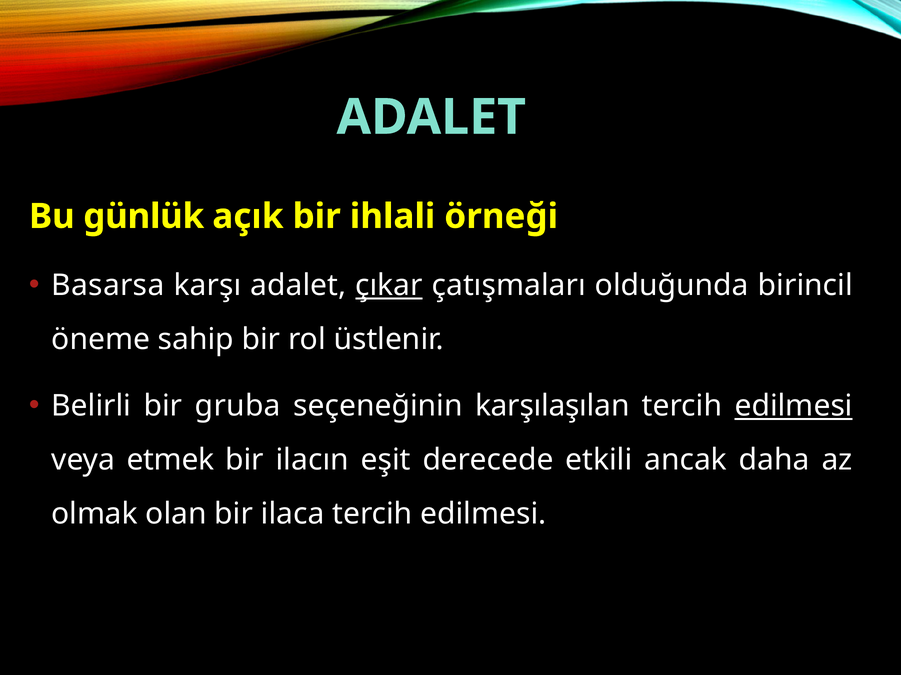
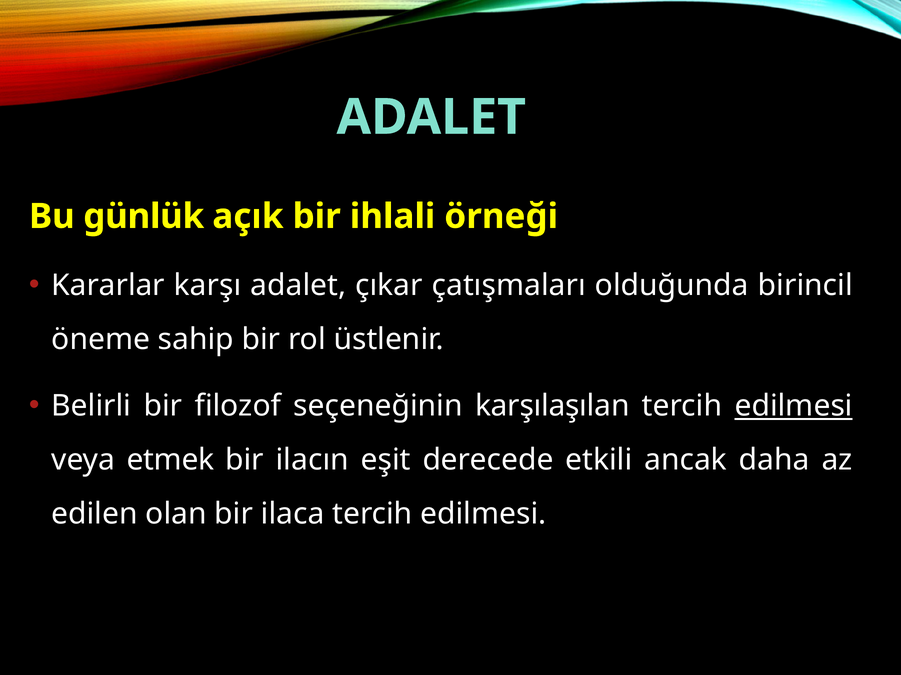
Basarsa: Basarsa -> Kararlar
çıkar underline: present -> none
gruba: gruba -> filozof
olmak: olmak -> edilen
